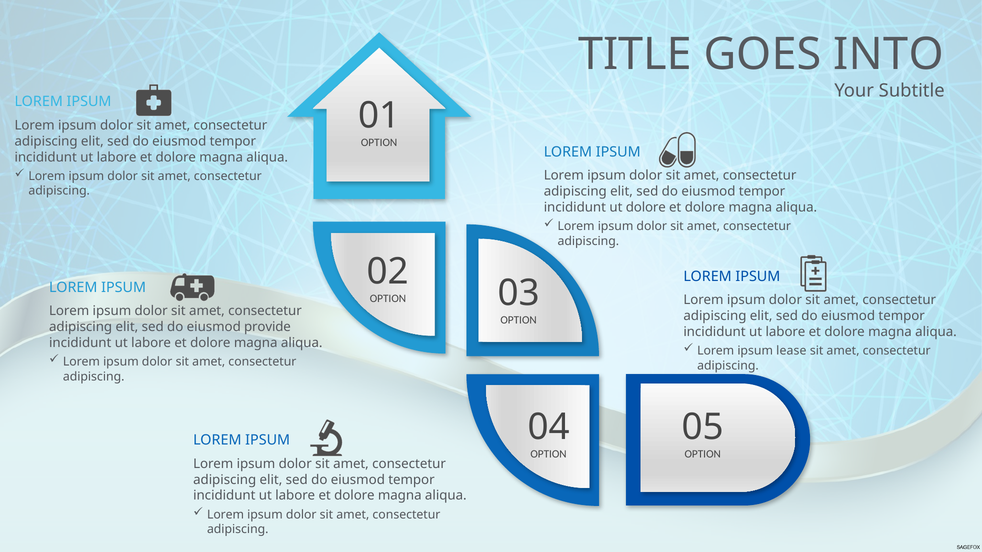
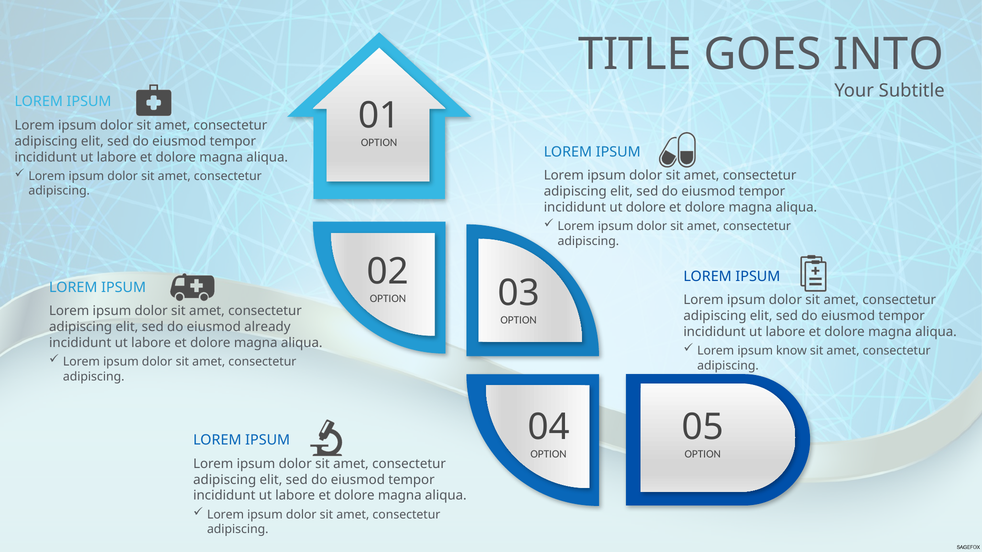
provide: provide -> already
lease: lease -> know
